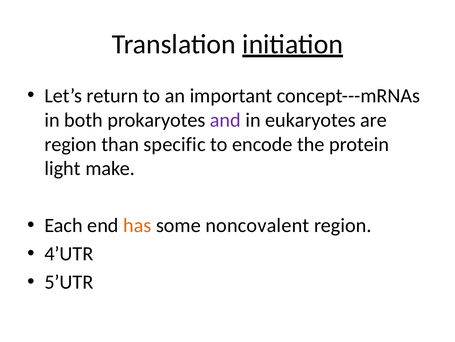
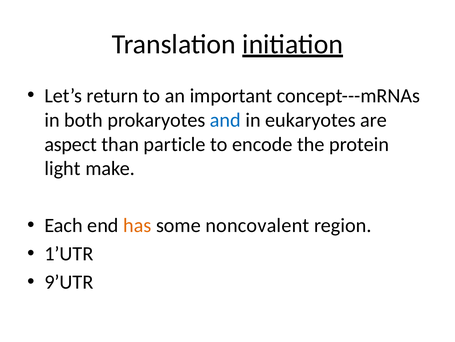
and colour: purple -> blue
region at (71, 144): region -> aspect
specific: specific -> particle
4’UTR: 4’UTR -> 1’UTR
5’UTR: 5’UTR -> 9’UTR
